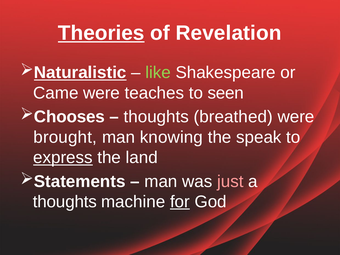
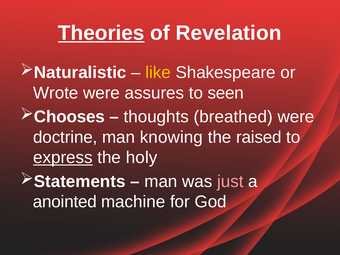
Naturalistic underline: present -> none
like colour: light green -> yellow
Came: Came -> Wrote
teaches: teaches -> assures
brought: brought -> doctrine
speak: speak -> raised
land: land -> holy
thoughts at (65, 202): thoughts -> anointed
for underline: present -> none
